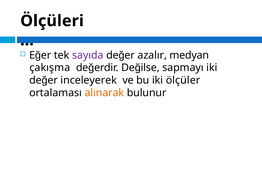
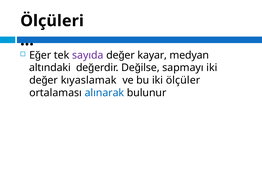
azalır: azalır -> kayar
çakışma: çakışma -> altındaki
inceleyerek: inceleyerek -> kıyaslamak
alınarak colour: orange -> blue
